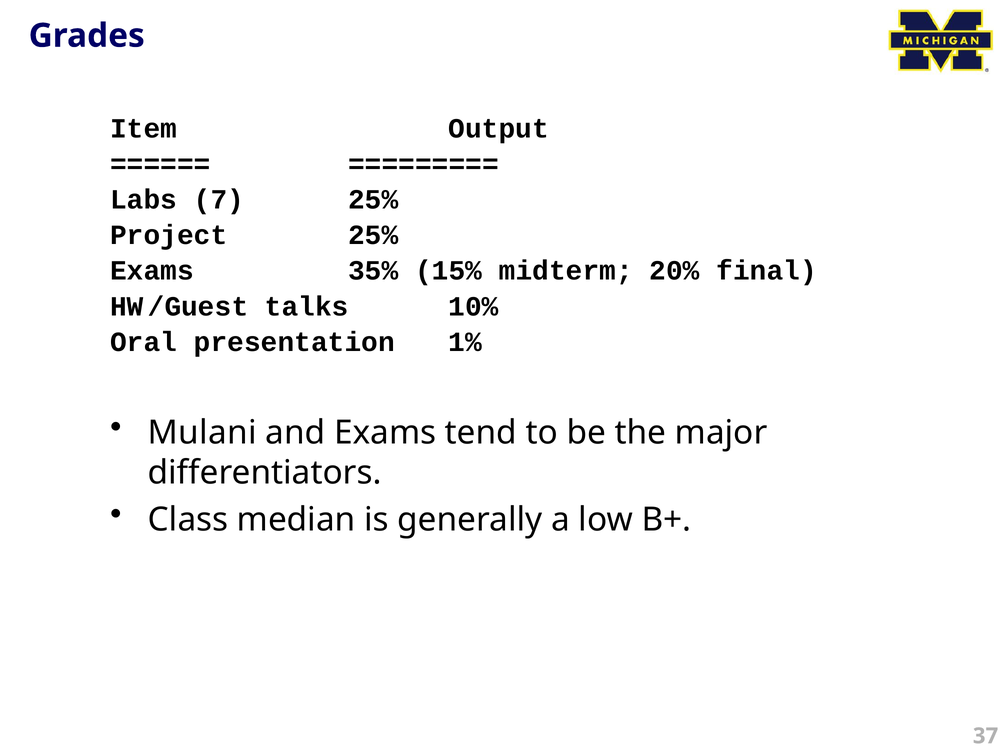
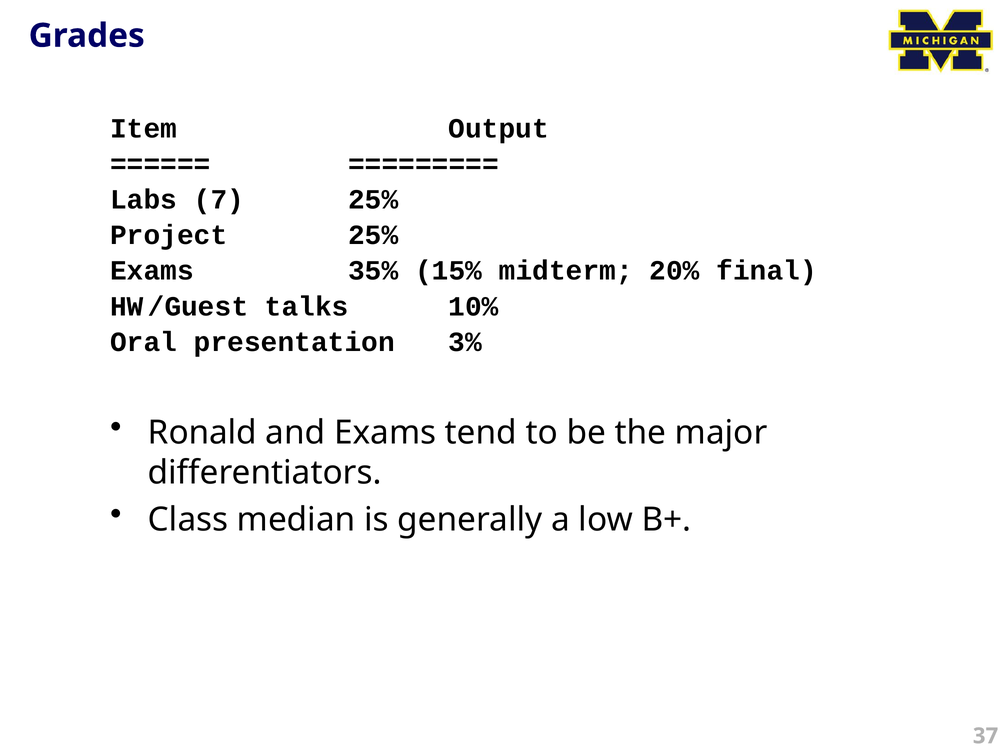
1%: 1% -> 3%
Mulani: Mulani -> Ronald
